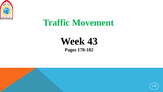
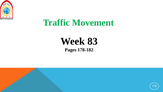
43: 43 -> 83
